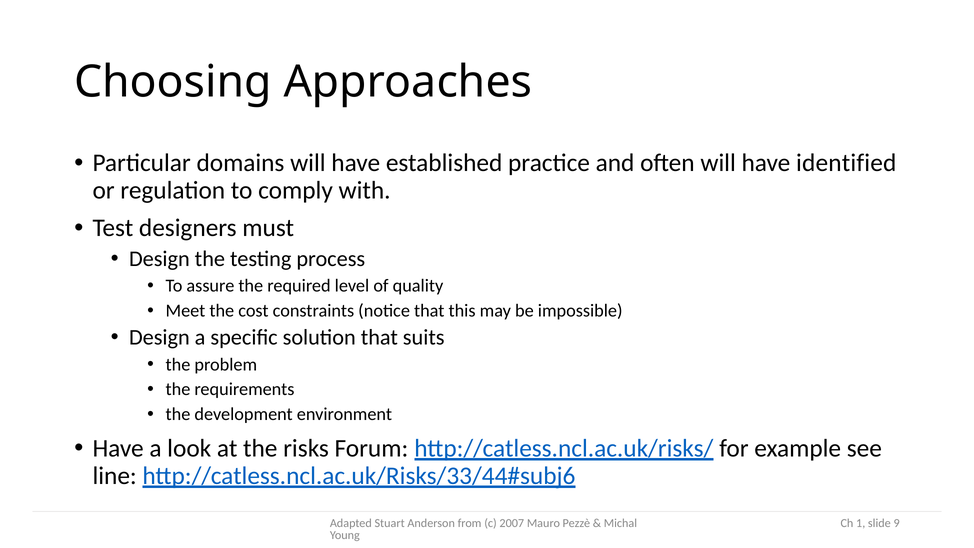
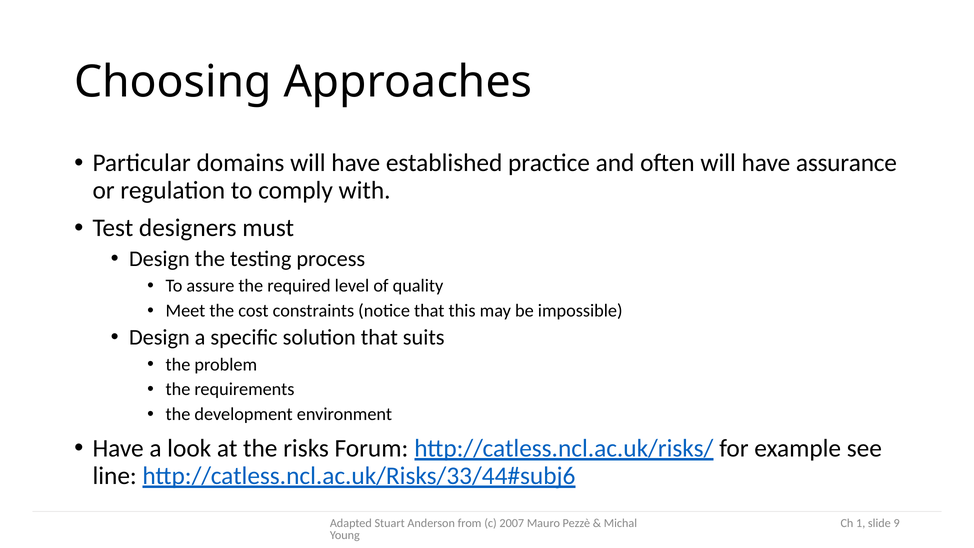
identified: identified -> assurance
